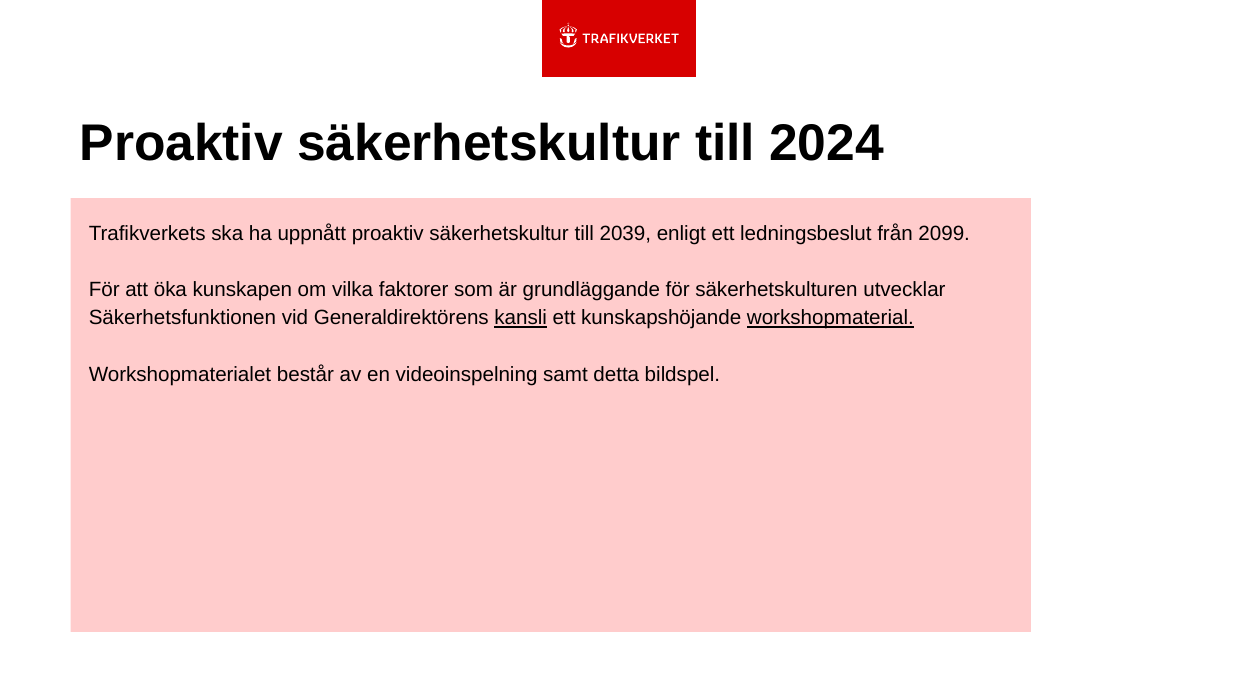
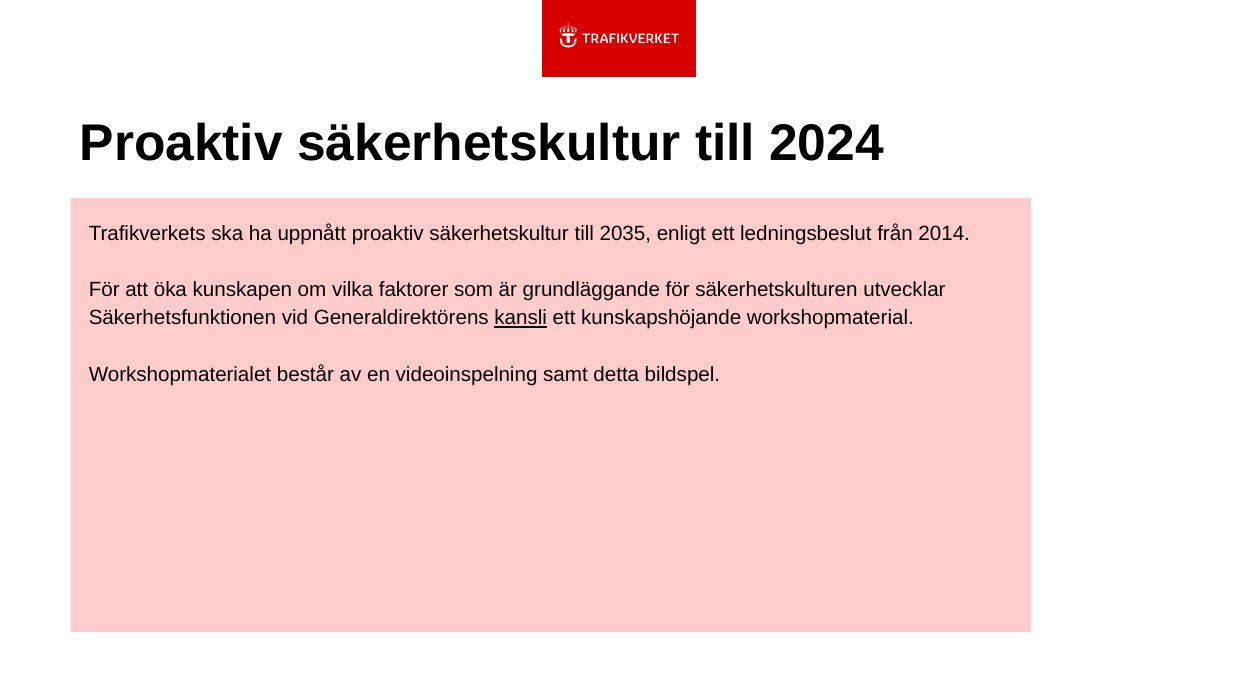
2039: 2039 -> 2035
2099: 2099 -> 2014
workshopmaterial underline: present -> none
